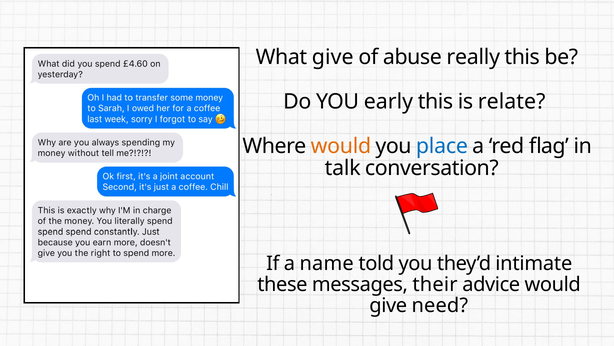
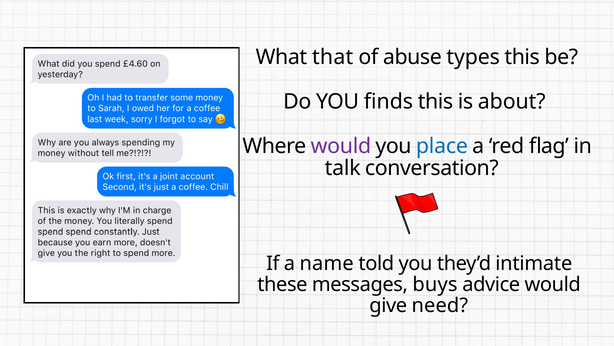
What give: give -> that
really: really -> types
early: early -> finds
relate: relate -> about
would at (341, 146) colour: orange -> purple
their: their -> buys
